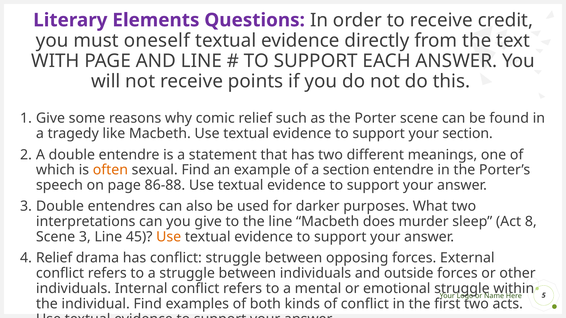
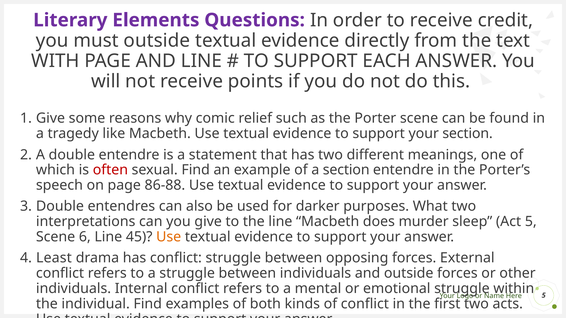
must oneself: oneself -> outside
often colour: orange -> red
Act 8: 8 -> 5
Scene 3: 3 -> 6
Relief at (54, 258): Relief -> Least
